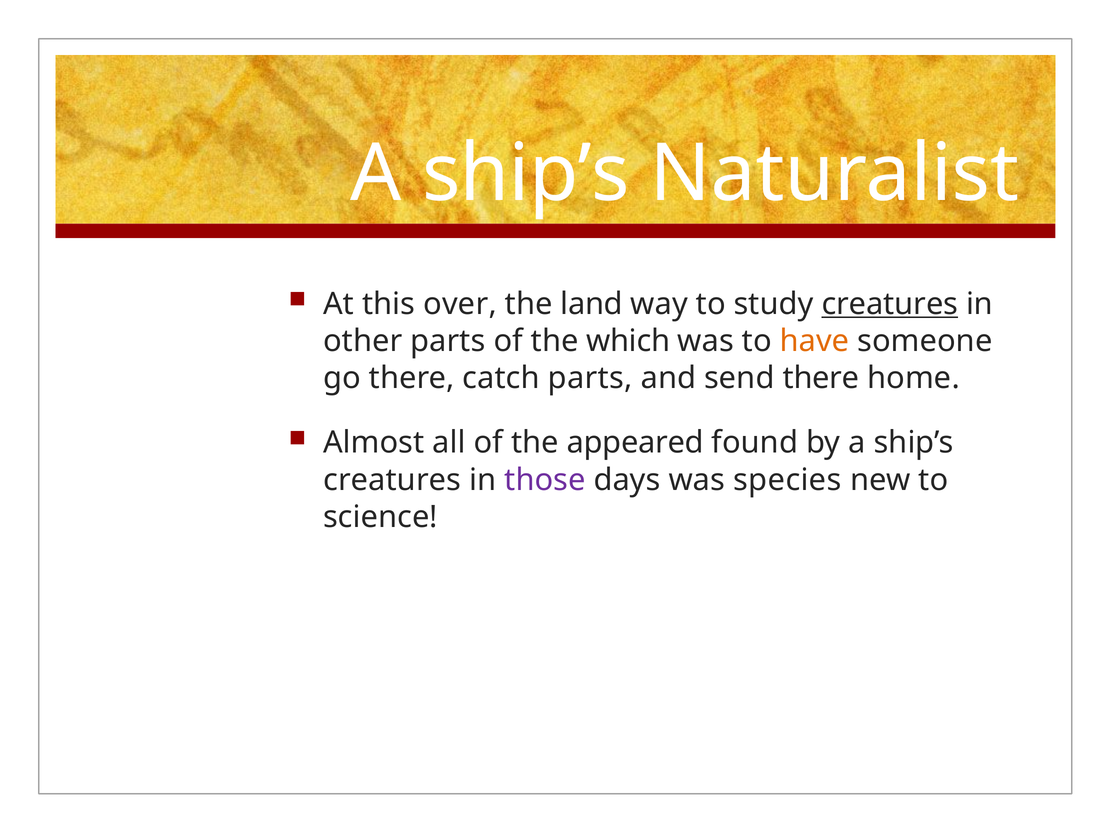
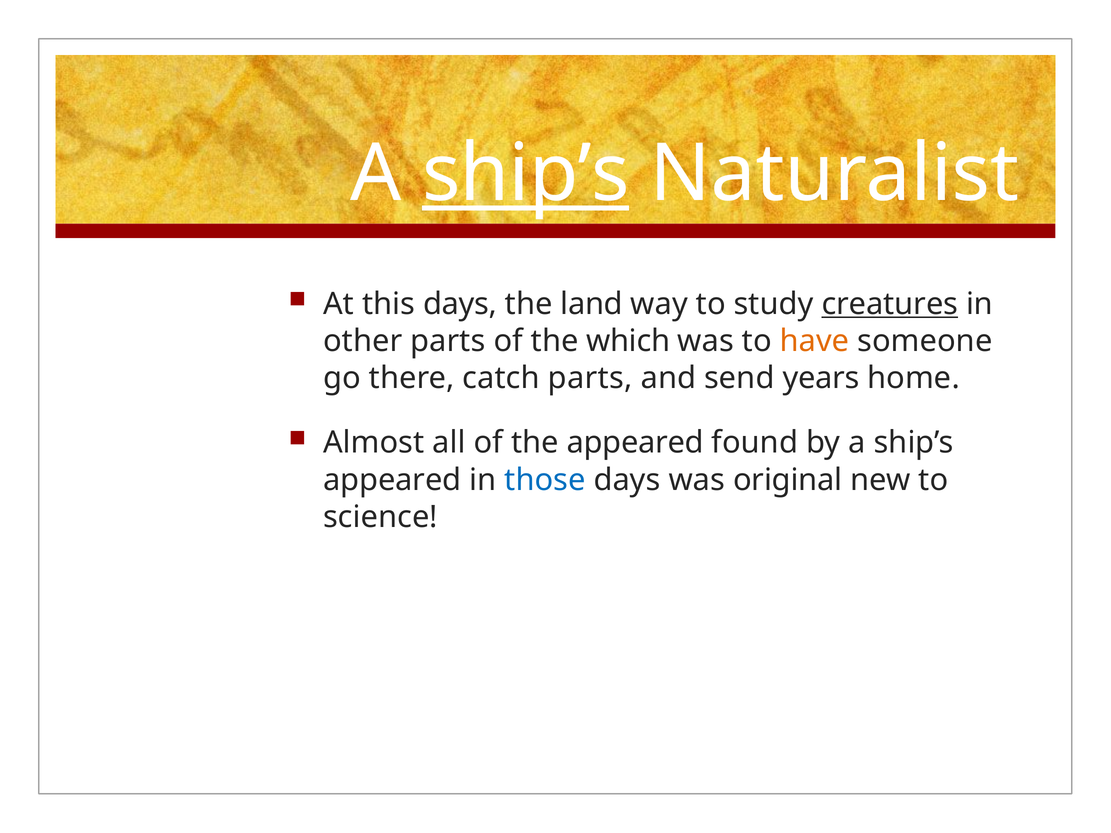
ship’s at (526, 174) underline: none -> present
this over: over -> days
send there: there -> years
creatures at (392, 480): creatures -> appeared
those colour: purple -> blue
species: species -> original
